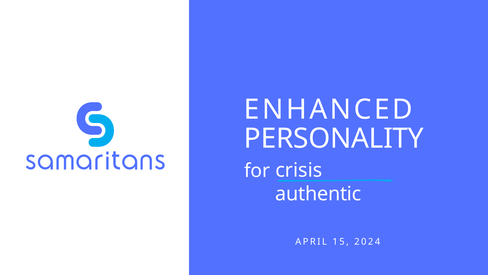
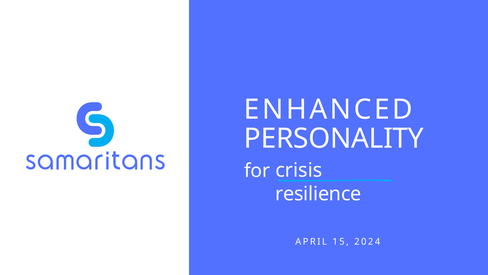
authentic: authentic -> resilience
